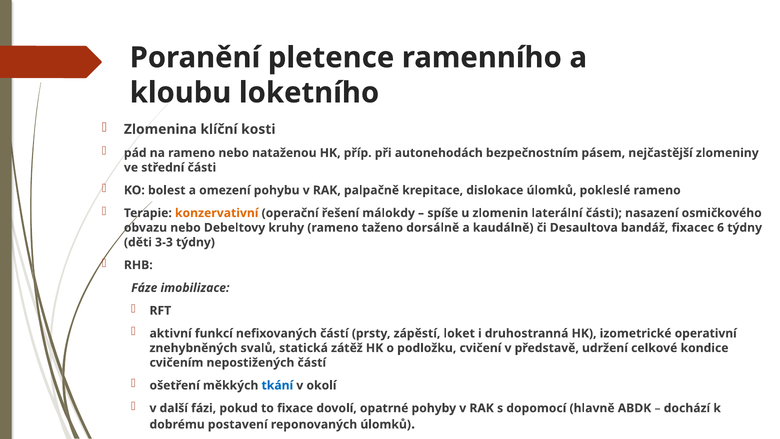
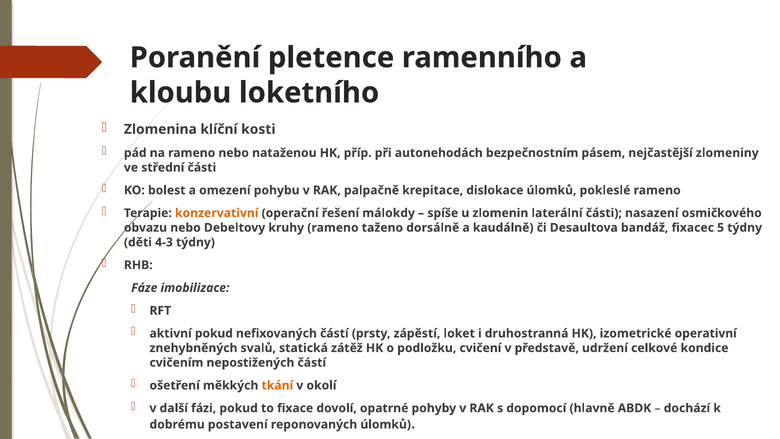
6: 6 -> 5
3-3: 3-3 -> 4-3
aktivní funkcí: funkcí -> pokud
tkání colour: blue -> orange
